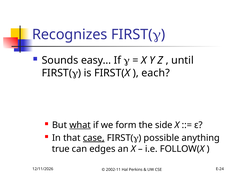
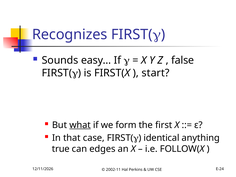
until: until -> false
each: each -> start
side: side -> first
case underline: present -> none
possible: possible -> identical
